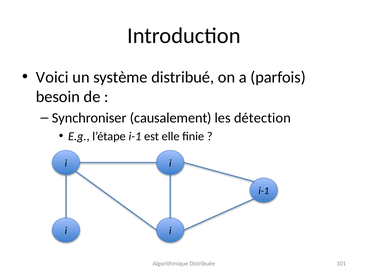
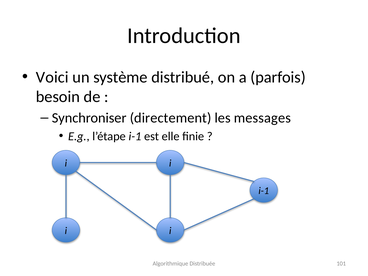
causalement: causalement -> directement
détection: détection -> messages
